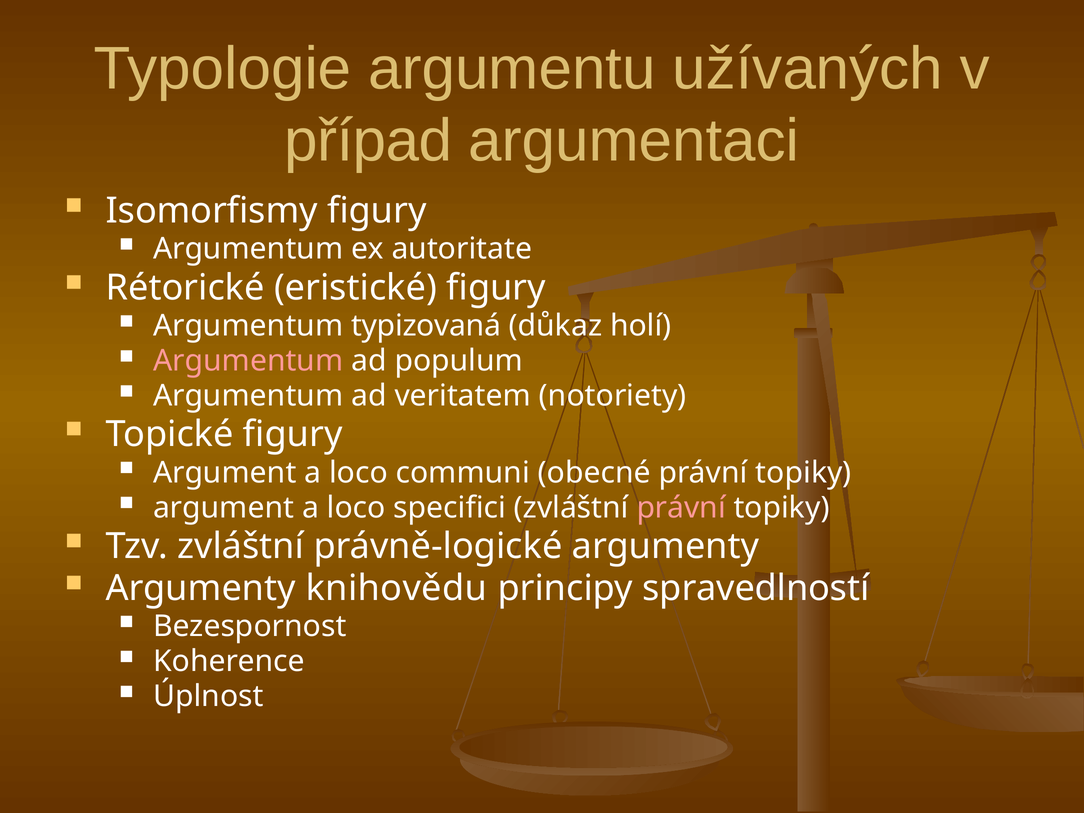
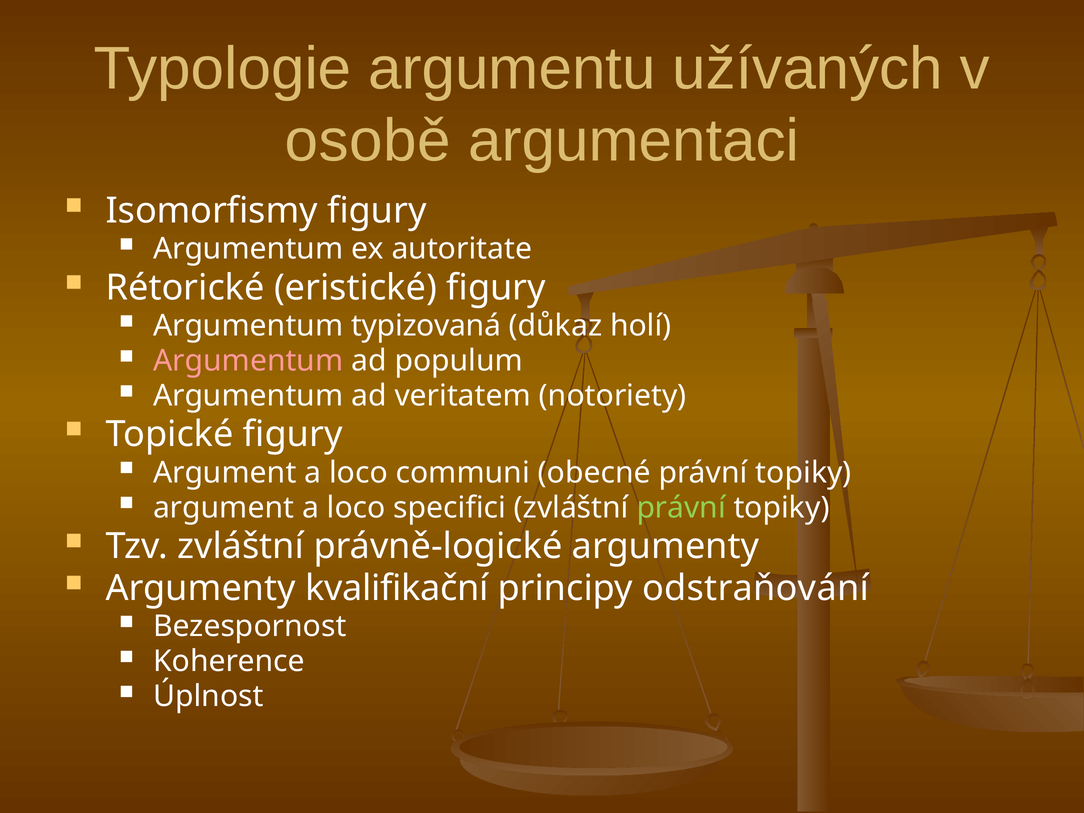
případ: případ -> osobě
právní at (681, 508) colour: pink -> light green
knihovědu: knihovědu -> kvalifikační
spravedlností: spravedlností -> odstraňování
